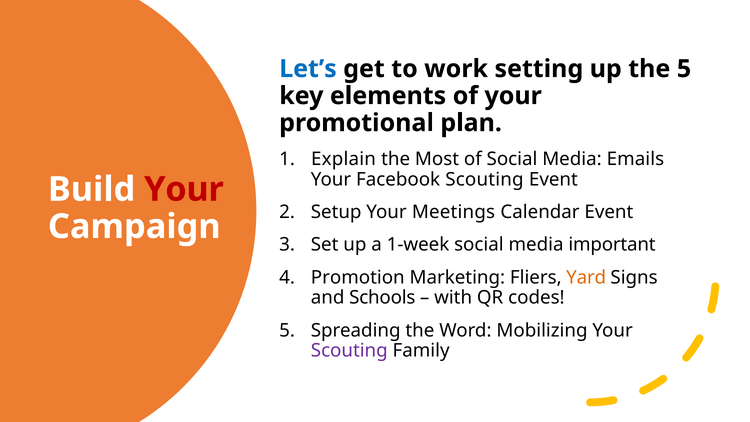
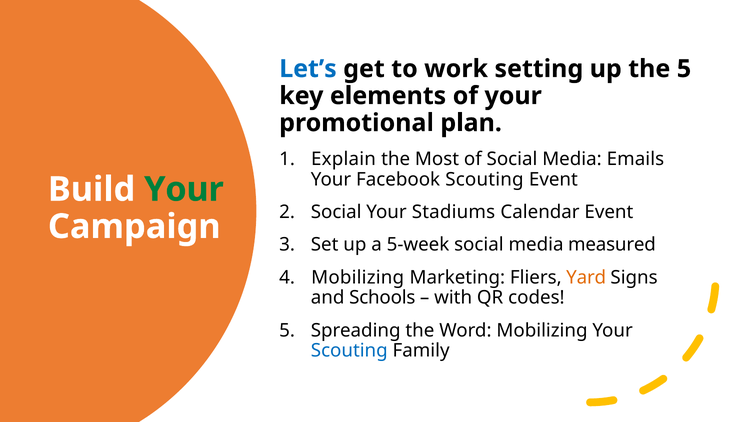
Your at (184, 189) colour: red -> green
Setup at (336, 212): Setup -> Social
Meetings: Meetings -> Stadiums
1-week: 1-week -> 5-week
important: important -> measured
Promotion at (358, 277): Promotion -> Mobilizing
Scouting at (349, 351) colour: purple -> blue
